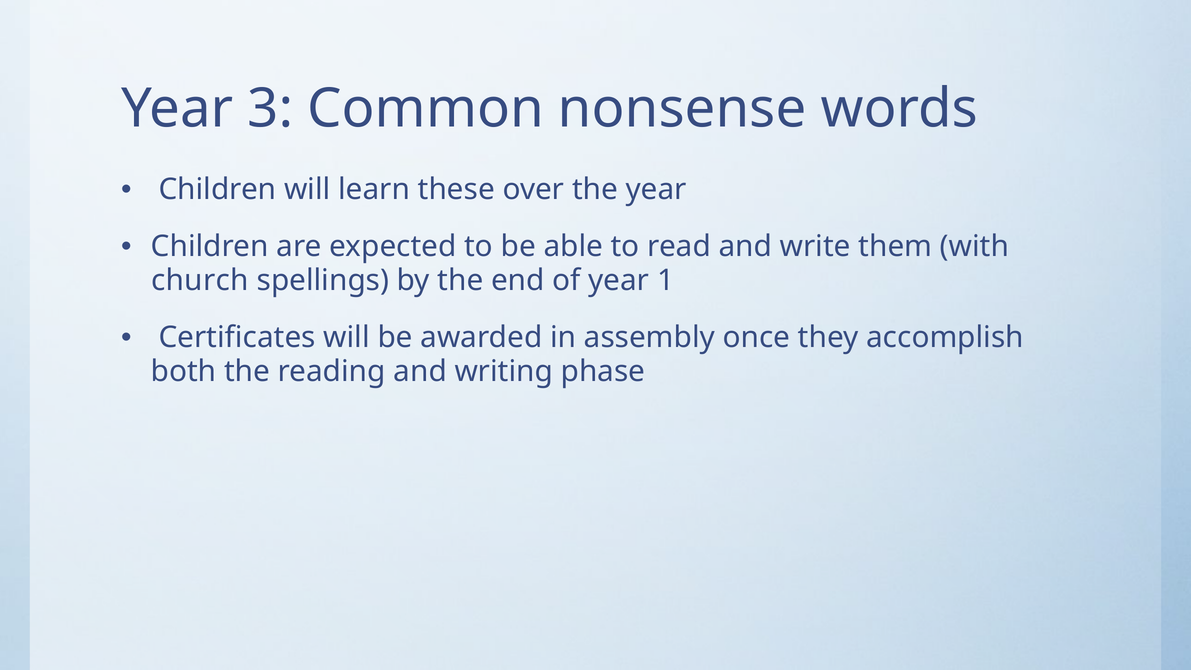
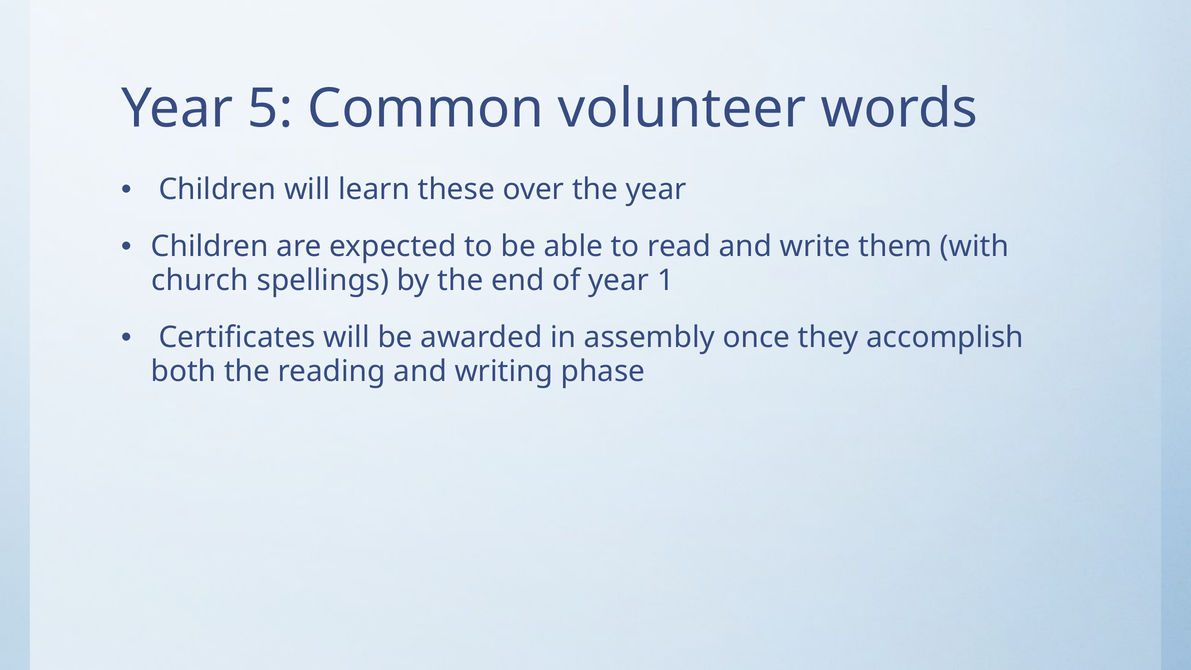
3: 3 -> 5
nonsense: nonsense -> volunteer
